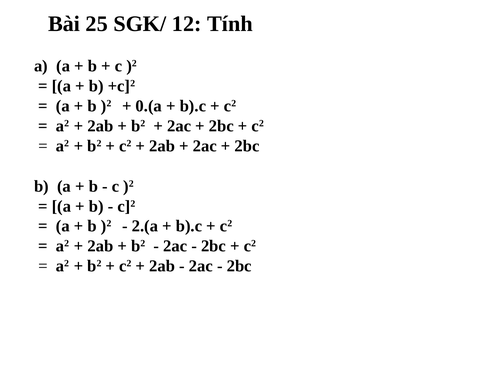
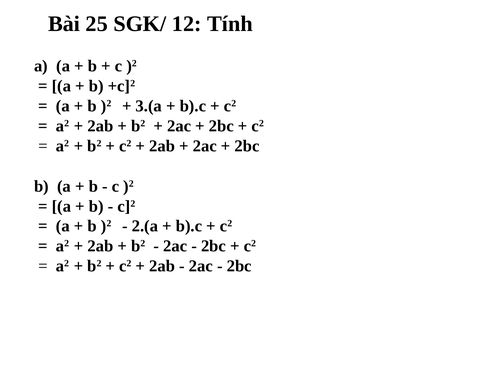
0.(a: 0.(a -> 3.(a
